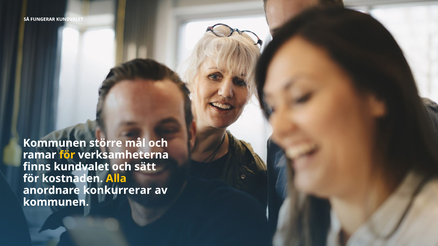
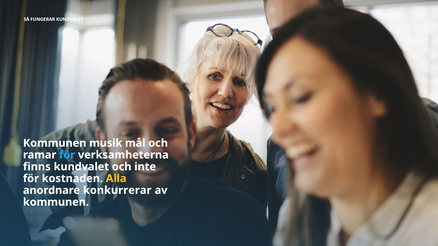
större: större -> musik
för at (67, 155) colour: yellow -> light blue
sätt: sätt -> inte
